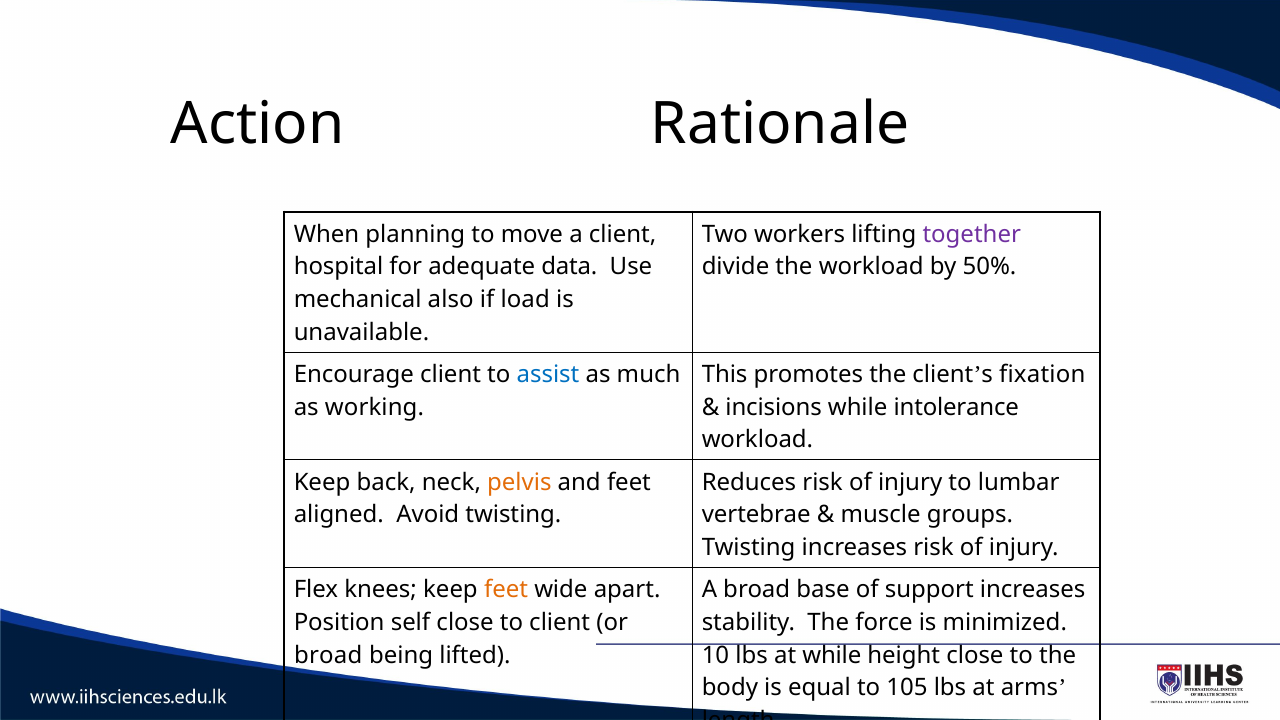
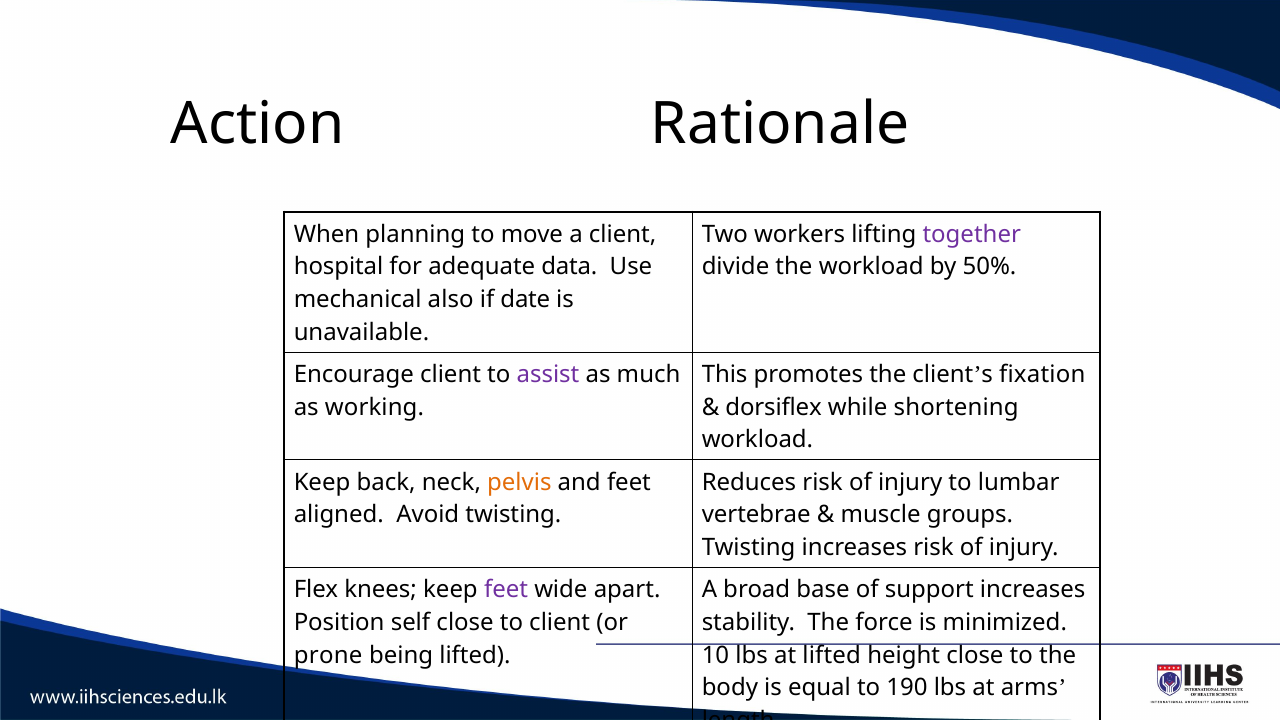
load: load -> date
assist colour: blue -> purple
incisions: incisions -> dorsiflex
intolerance: intolerance -> shortening
feet at (506, 590) colour: orange -> purple
broad at (328, 655): broad -> prone
at while: while -> lifted
105: 105 -> 190
